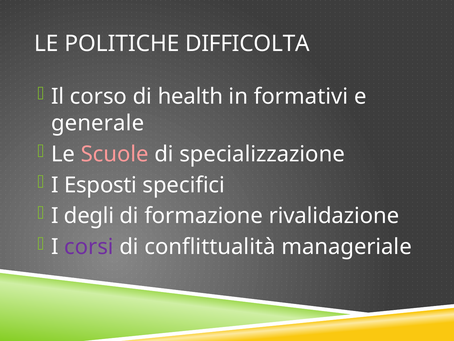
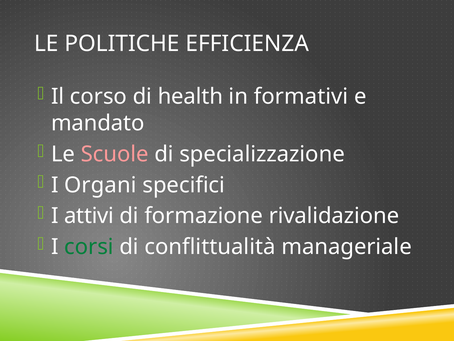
DIFFICOLTA: DIFFICOLTA -> EFFICIENZA
generale: generale -> mandato
Esposti: Esposti -> Organi
degli: degli -> attivi
corsi colour: purple -> green
